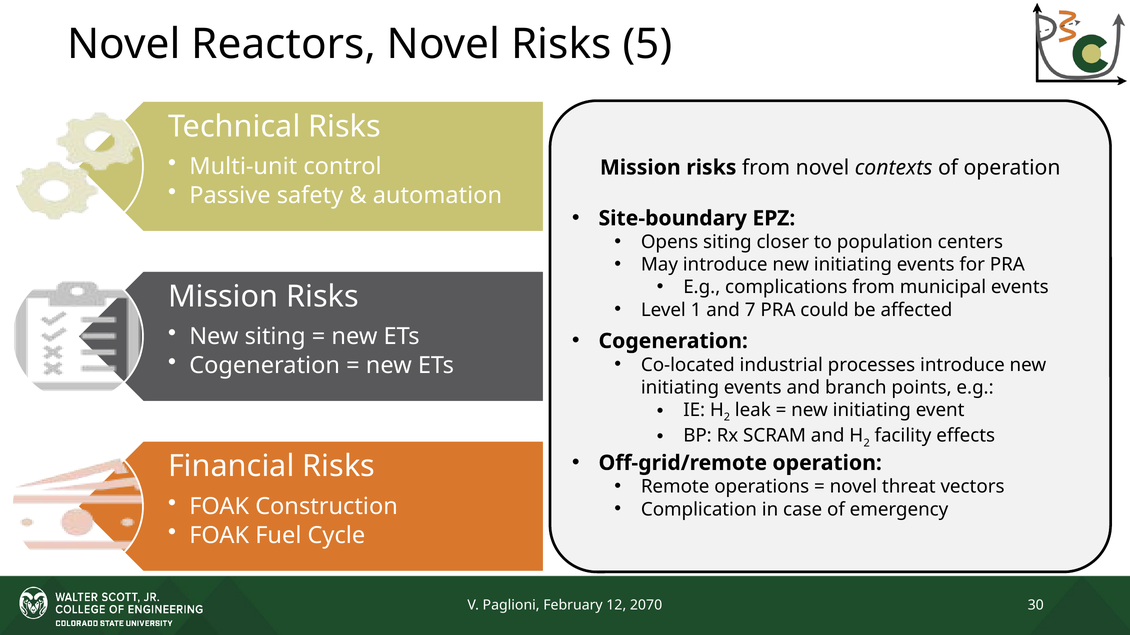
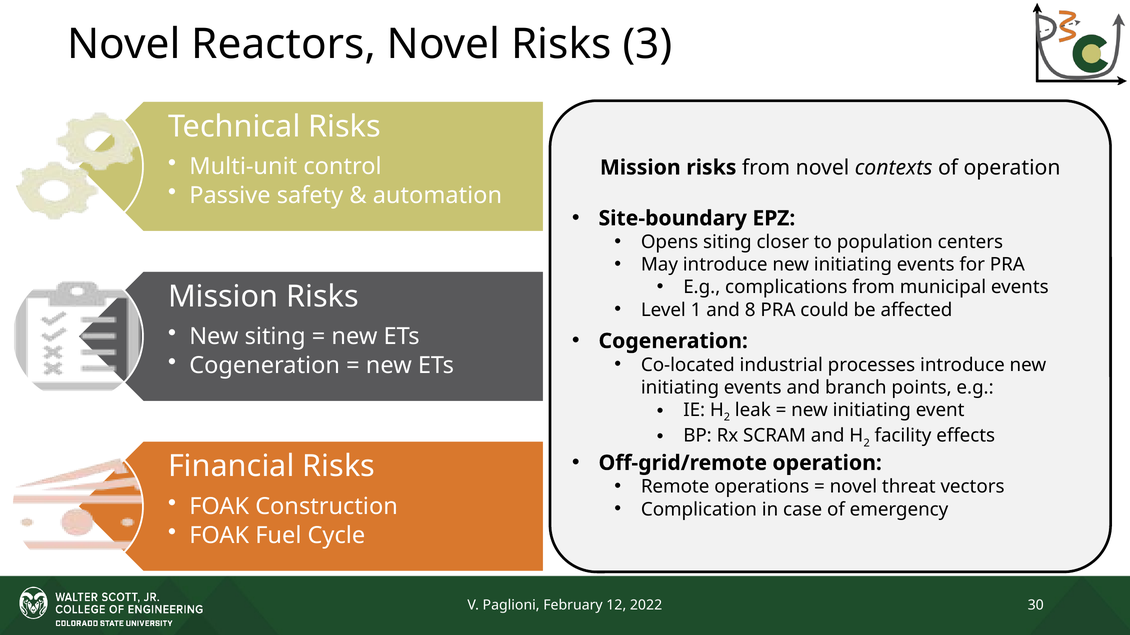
5: 5 -> 3
7: 7 -> 8
2070: 2070 -> 2022
